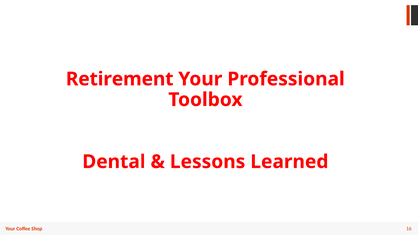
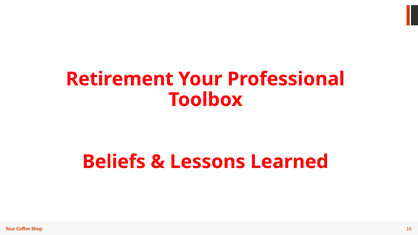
Dental: Dental -> Beliefs
